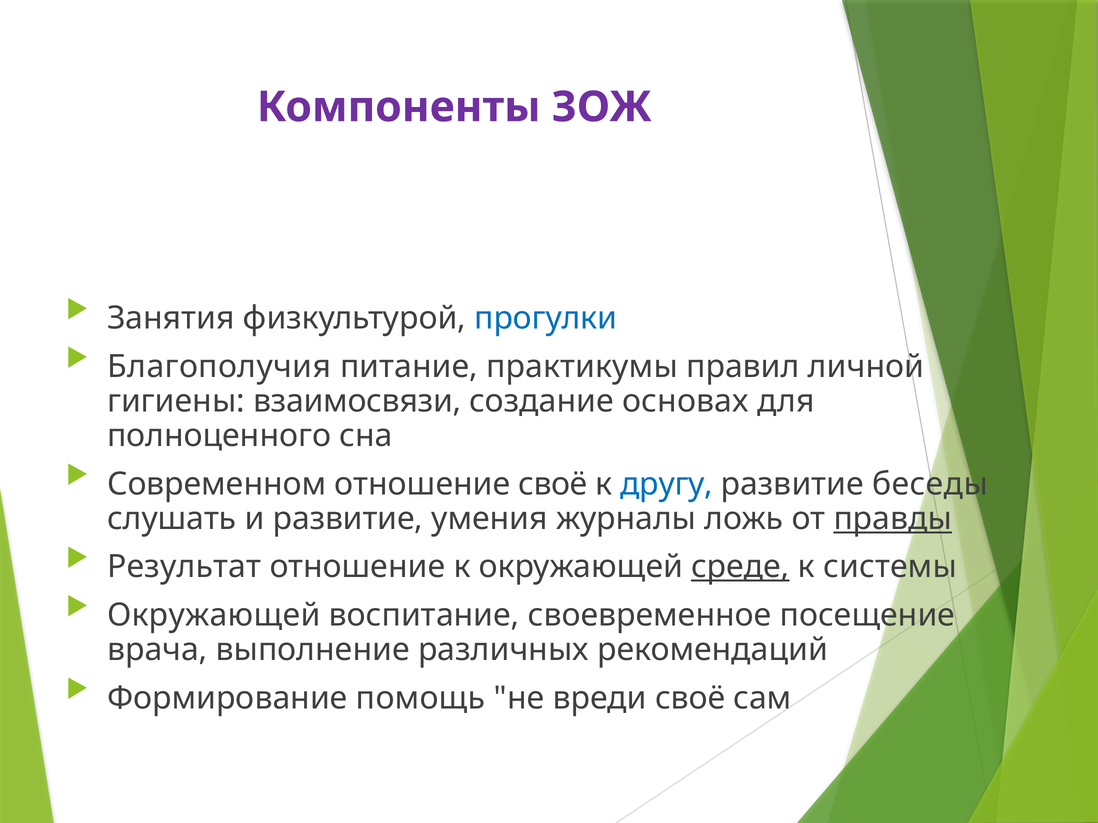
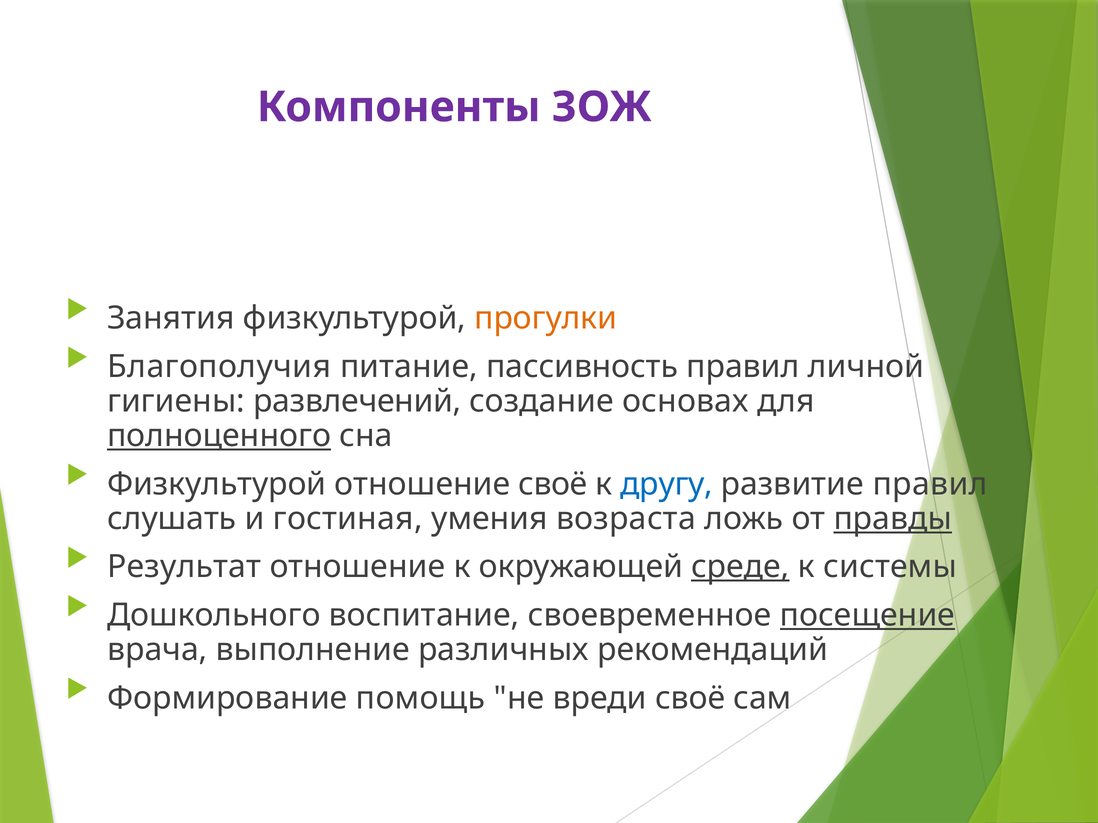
прогулки colour: blue -> orange
практикумы: практикумы -> пассивность
взаимосвязи: взаимосвязи -> развлечений
полноценного underline: none -> present
Современном at (217, 484): Современном -> Физкультурой
развитие беседы: беседы -> правил
и развитие: развитие -> гостиная
журналы: журналы -> возраста
Окружающей at (214, 616): Окружающей -> Дошкольного
посещение underline: none -> present
